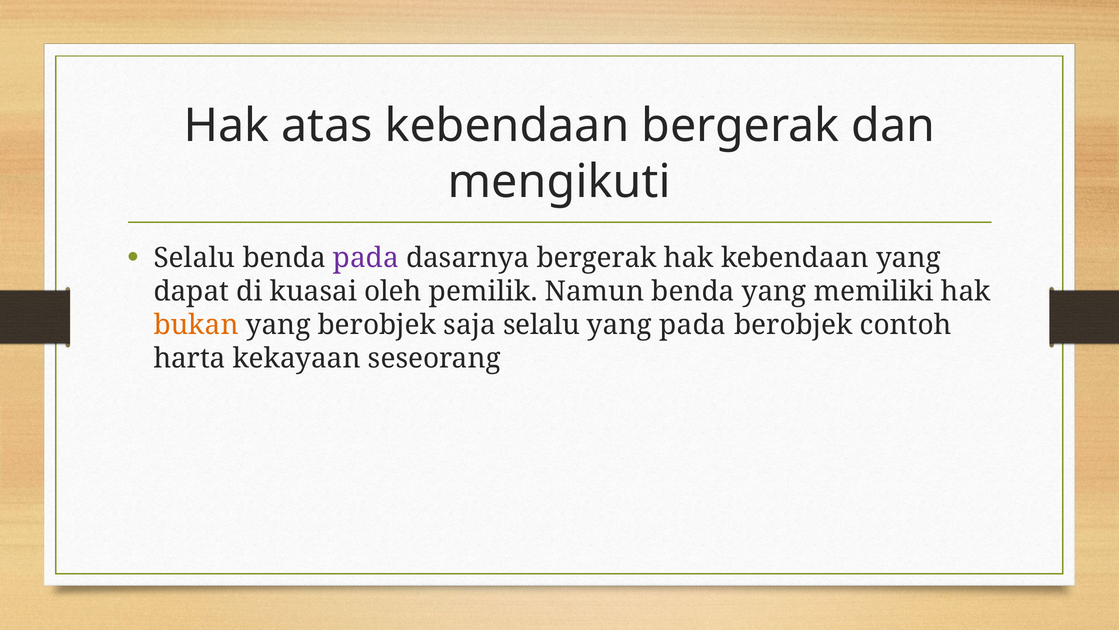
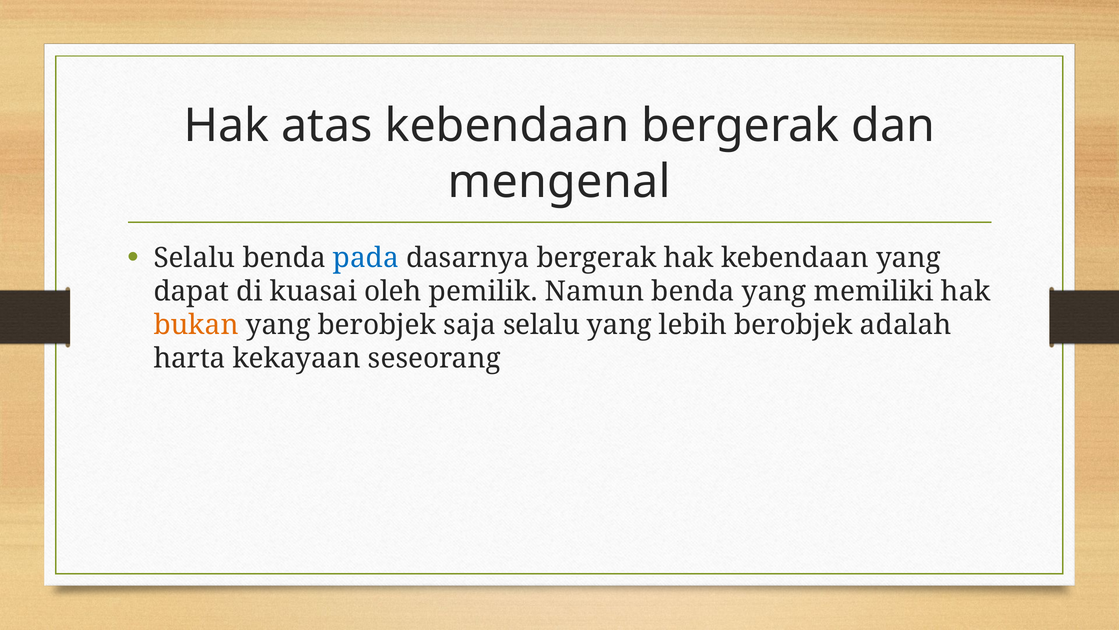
mengikuti: mengikuti -> mengenal
pada at (366, 258) colour: purple -> blue
yang pada: pada -> lebih
contoh: contoh -> adalah
